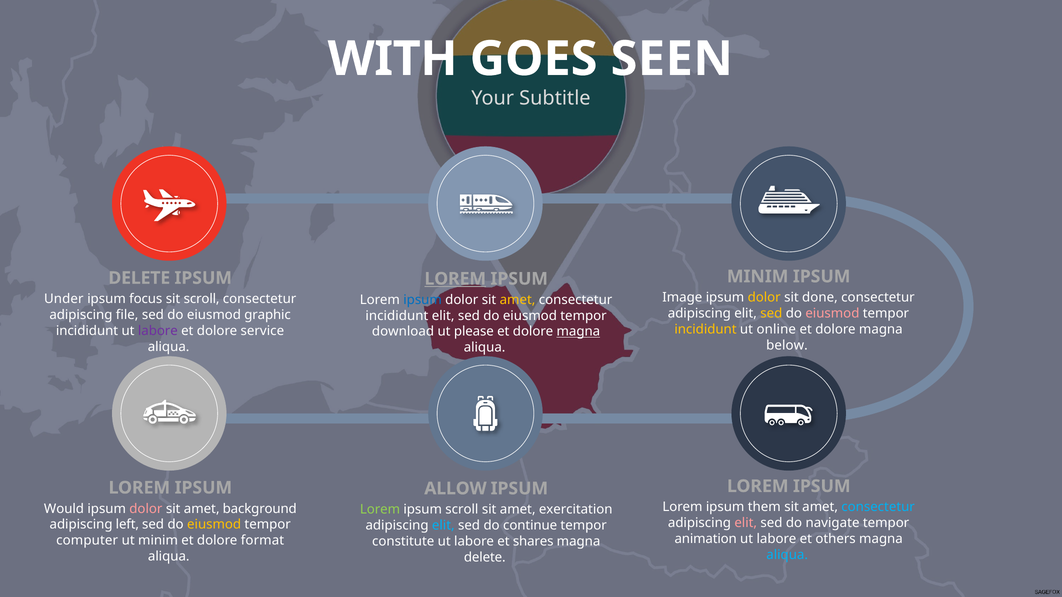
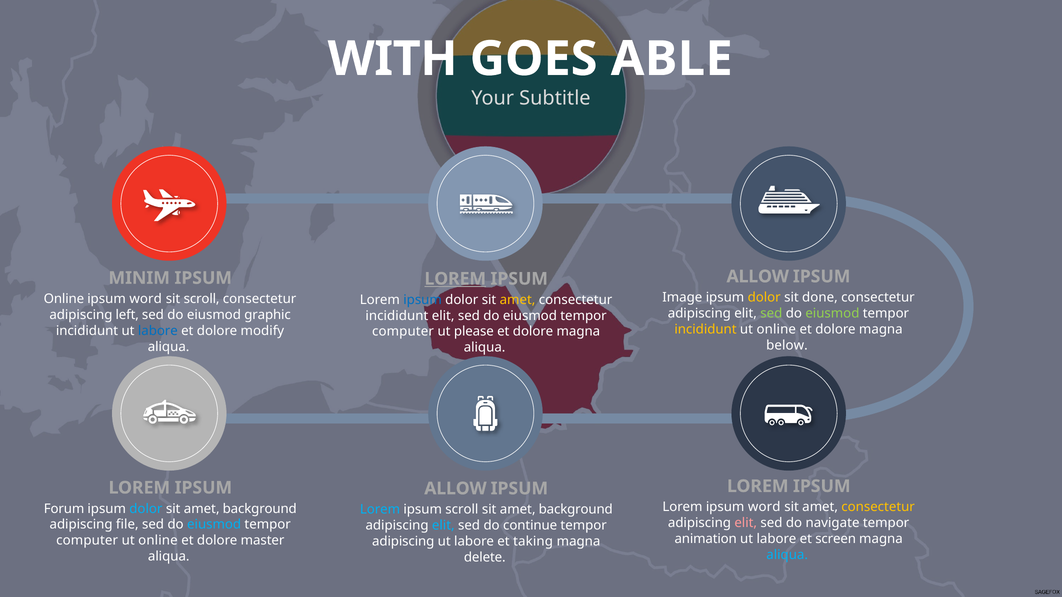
SEEN: SEEN -> ABLE
MINIM at (758, 277): MINIM -> ALLOW
DELETE at (139, 278): DELETE -> MINIM
Under at (64, 299): Under -> Online
focus at (146, 299): focus -> word
sed at (771, 314) colour: yellow -> light green
eiusmod at (832, 314) colour: pink -> light green
file: file -> left
labore at (158, 331) colour: purple -> blue
service: service -> modify
download at (403, 332): download -> computer
magna at (578, 332) underline: present -> none
Lorem ipsum them: them -> word
consectetur at (878, 507) colour: light blue -> yellow
Would: Would -> Forum
dolor at (146, 509) colour: pink -> light blue
Lorem at (380, 510) colour: light green -> light blue
exercitation at (576, 510): exercitation -> background
left: left -> file
eiusmod at (214, 525) colour: yellow -> light blue
others: others -> screen
minim at (158, 541): minim -> online
format: format -> master
constitute at (403, 542): constitute -> adipiscing
shares: shares -> taking
